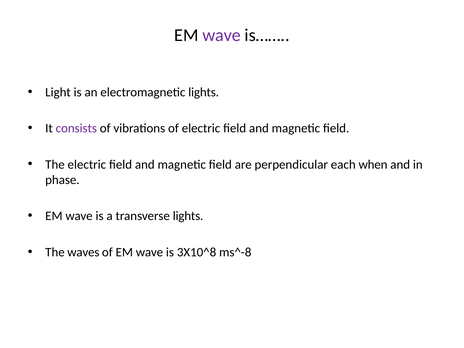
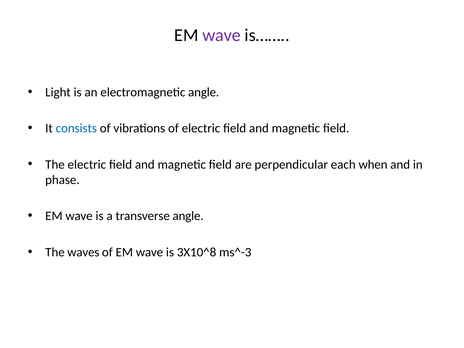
electromagnetic lights: lights -> angle
consists colour: purple -> blue
transverse lights: lights -> angle
ms^-8: ms^-8 -> ms^-3
